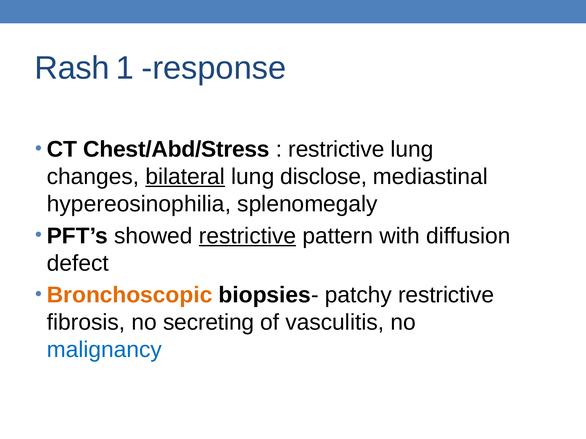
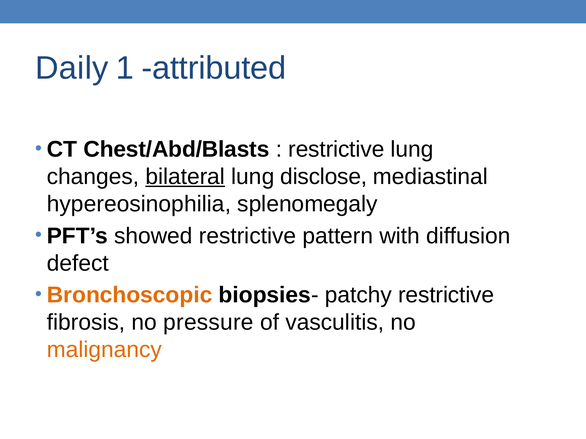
Rash: Rash -> Daily
response: response -> attributed
Chest/Abd/Stress: Chest/Abd/Stress -> Chest/Abd/Blasts
restrictive at (247, 236) underline: present -> none
secreting: secreting -> pressure
malignancy colour: blue -> orange
